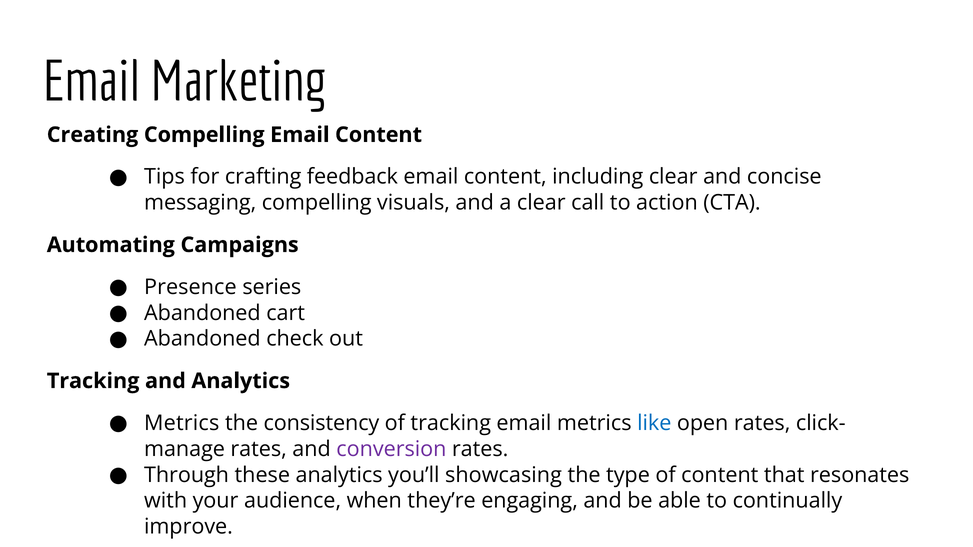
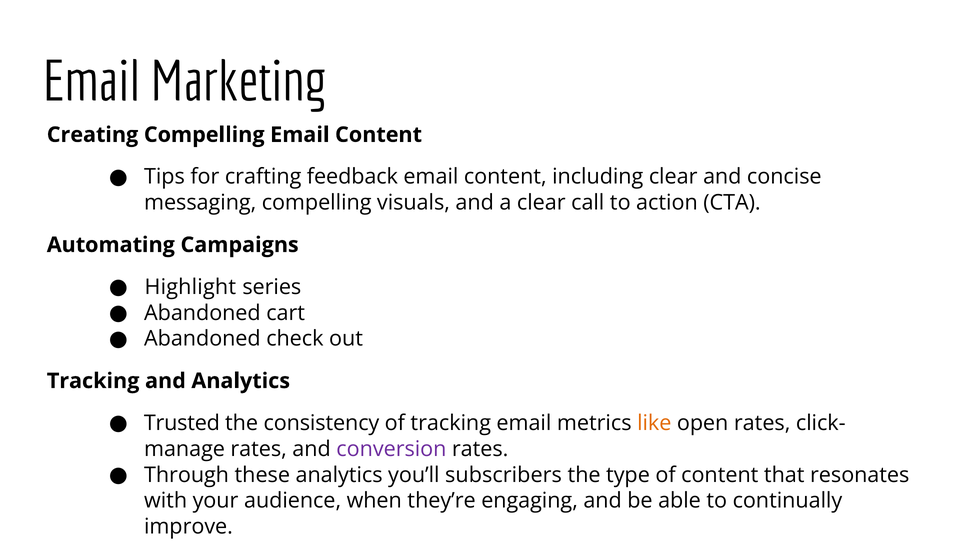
Presence: Presence -> Highlight
Metrics at (182, 423): Metrics -> Trusted
like colour: blue -> orange
showcasing: showcasing -> subscribers
